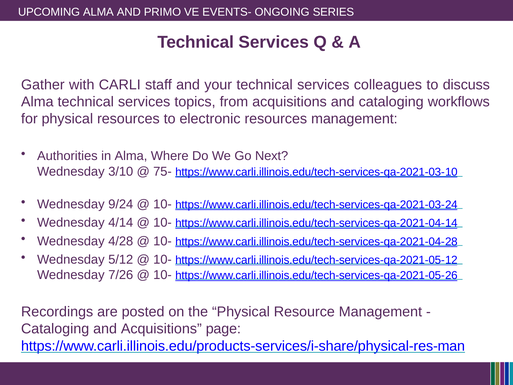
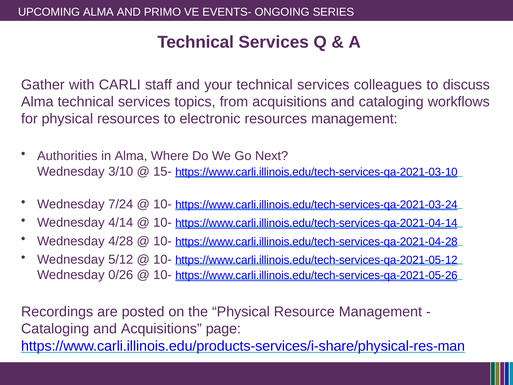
75-: 75- -> 15-
9/24: 9/24 -> 7/24
7/26: 7/26 -> 0/26
